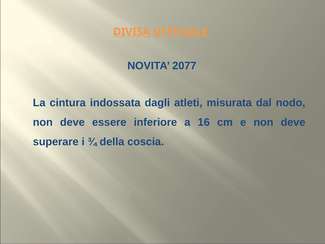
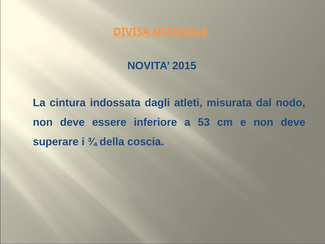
2077: 2077 -> 2015
16: 16 -> 53
